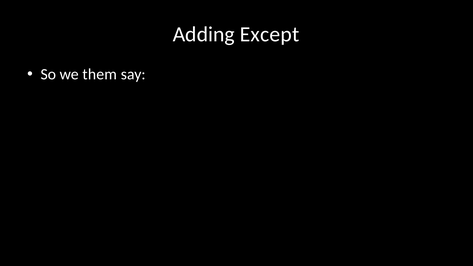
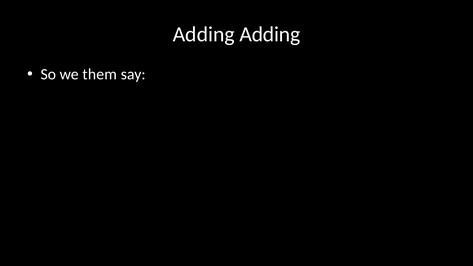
Adding Except: Except -> Adding
